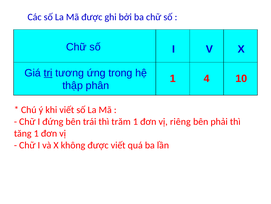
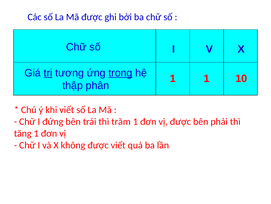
trong underline: none -> present
1 4: 4 -> 1
vị riêng: riêng -> được
